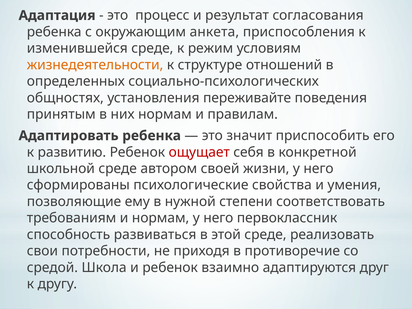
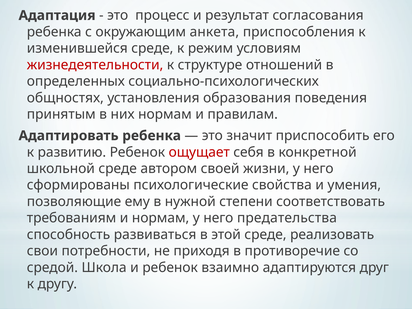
жизнедеятельности colour: orange -> red
переживайте: переживайте -> образования
первоклассник: первоклассник -> предательства
